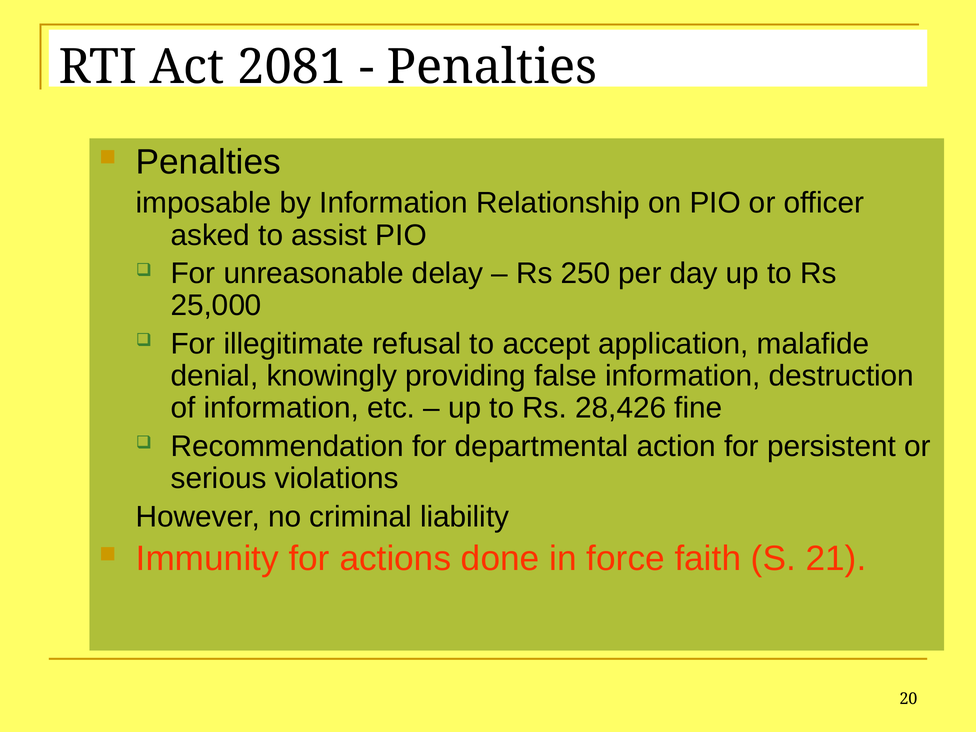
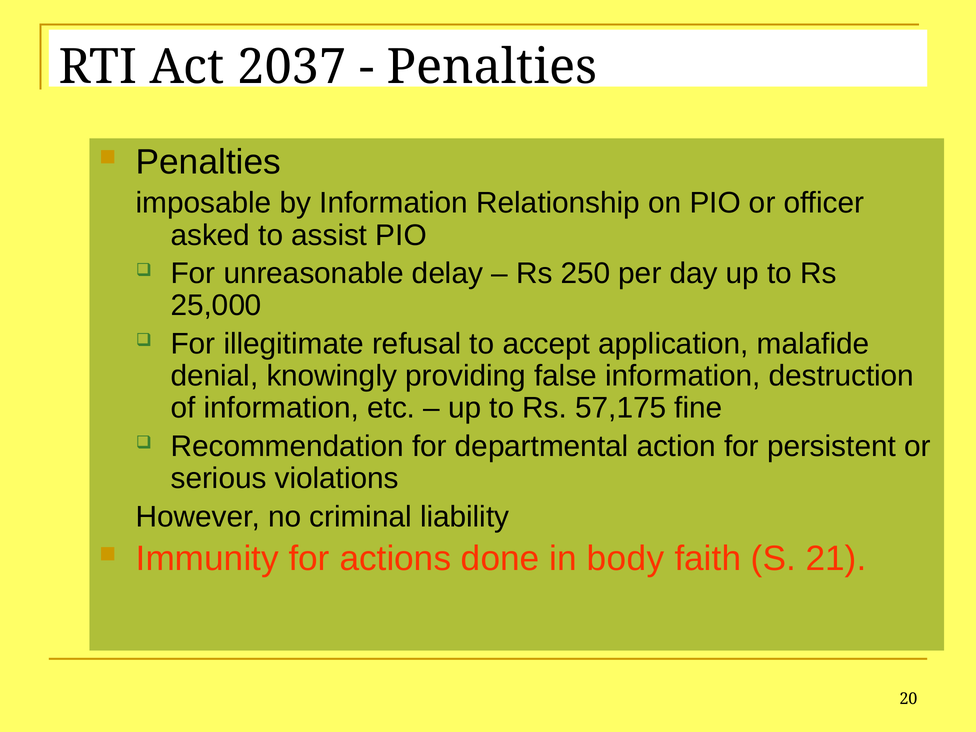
2081: 2081 -> 2037
28,426: 28,426 -> 57,175
force: force -> body
